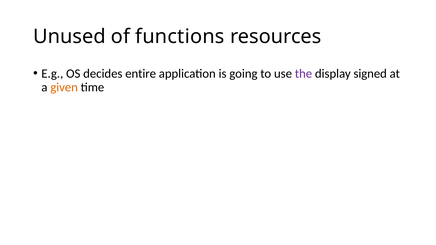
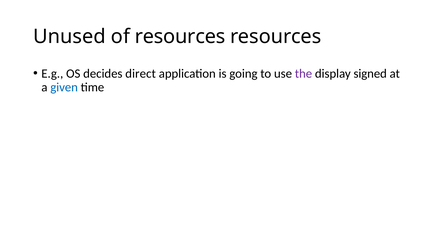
of functions: functions -> resources
entire: entire -> direct
given colour: orange -> blue
